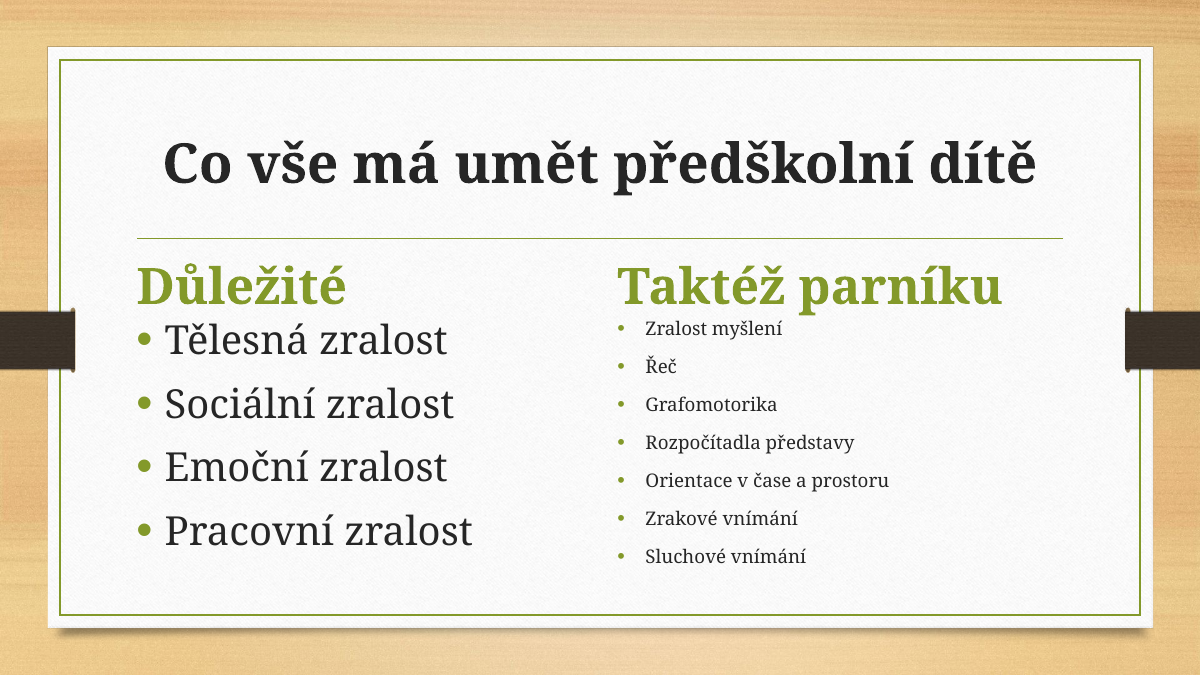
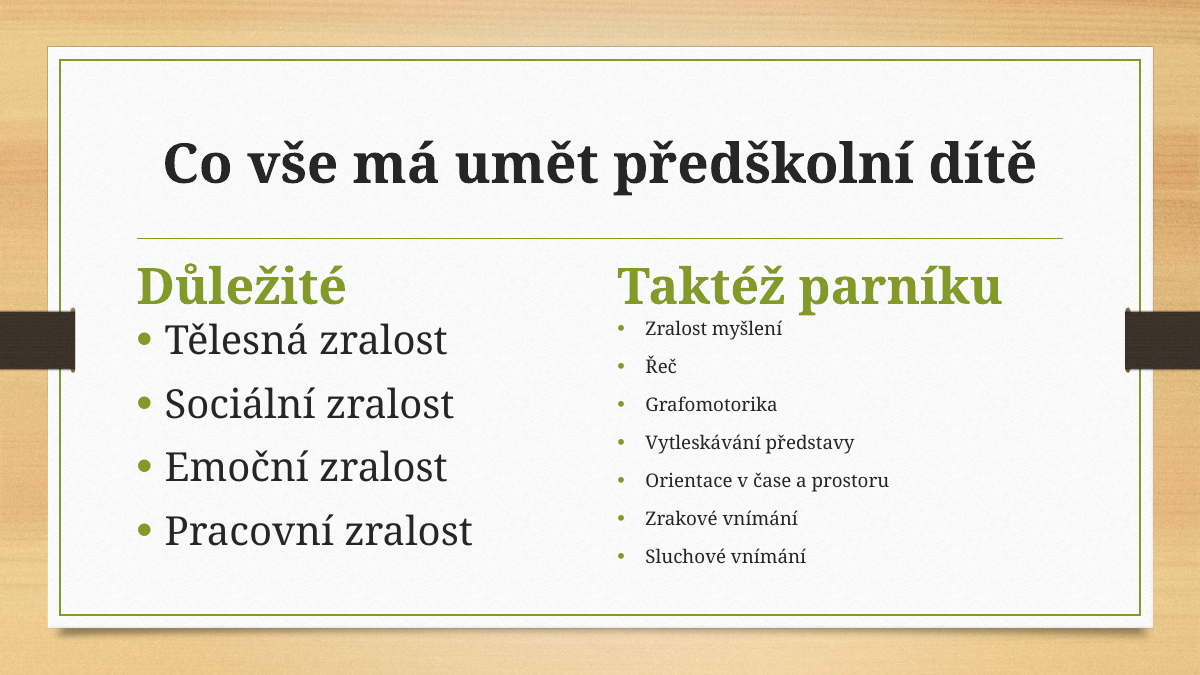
Rozpočítadla: Rozpočítadla -> Vytleskávání
